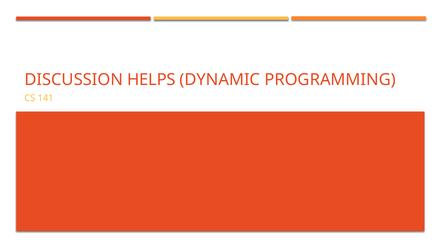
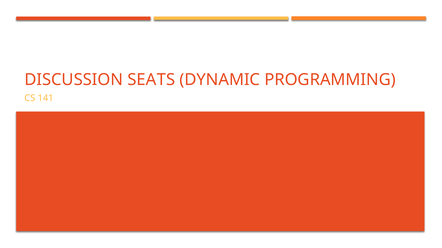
HELPS: HELPS -> SEATS
